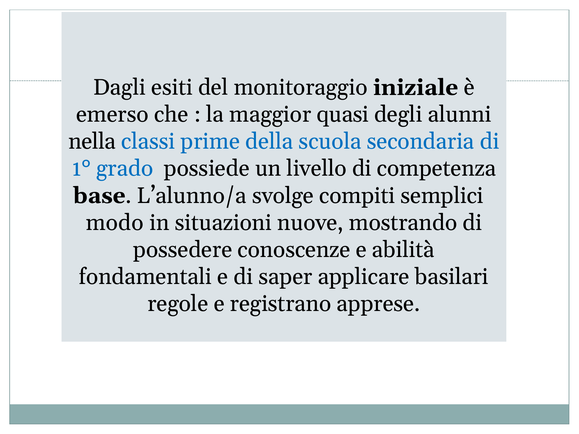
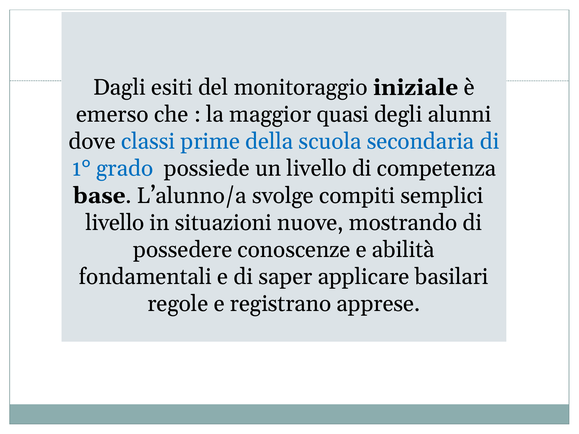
nella: nella -> dove
modo at (115, 223): modo -> livello
